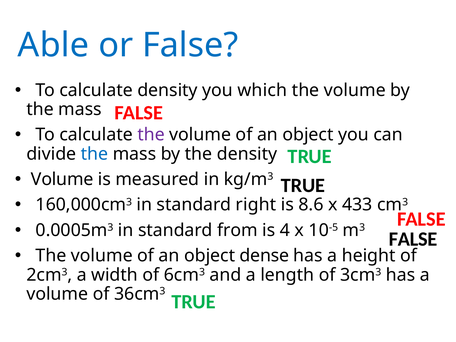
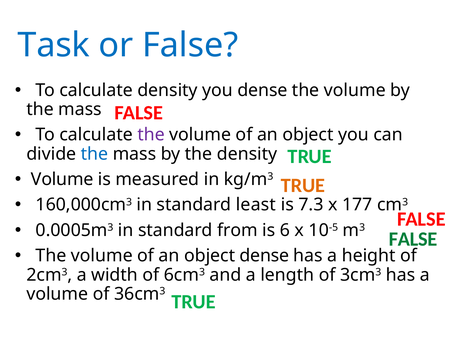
Able: Able -> Task
you which: which -> dense
TRUE at (303, 185) colour: black -> orange
right: right -> least
8.6: 8.6 -> 7.3
433: 433 -> 177
4: 4 -> 6
FALSE at (413, 239) colour: black -> green
